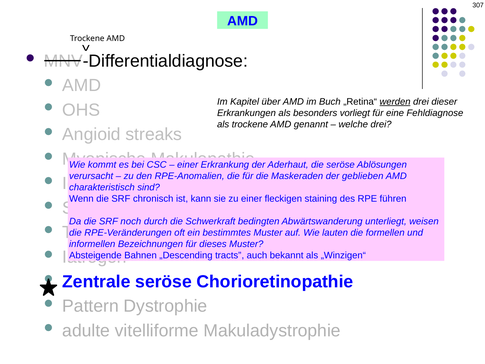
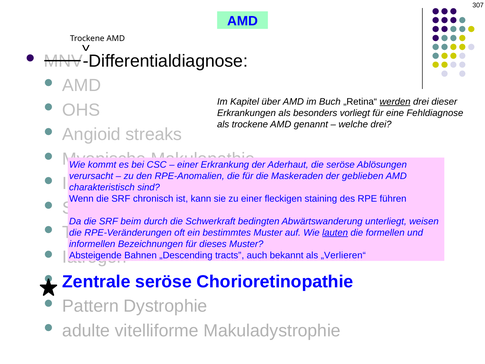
noch: noch -> beim
lauten underline: none -> present
„Winzigen“: „Winzigen“ -> „Verlieren“
